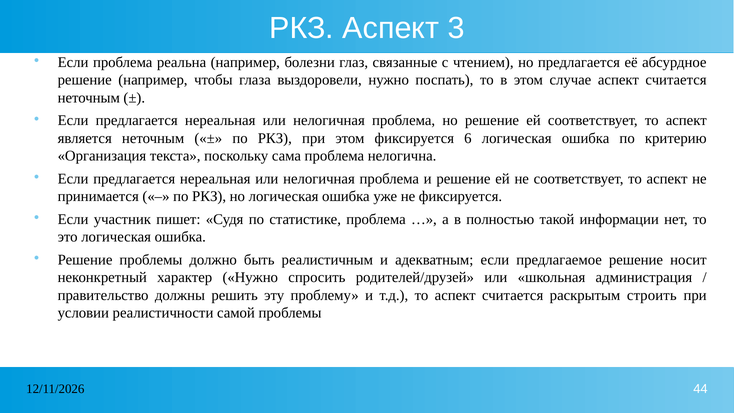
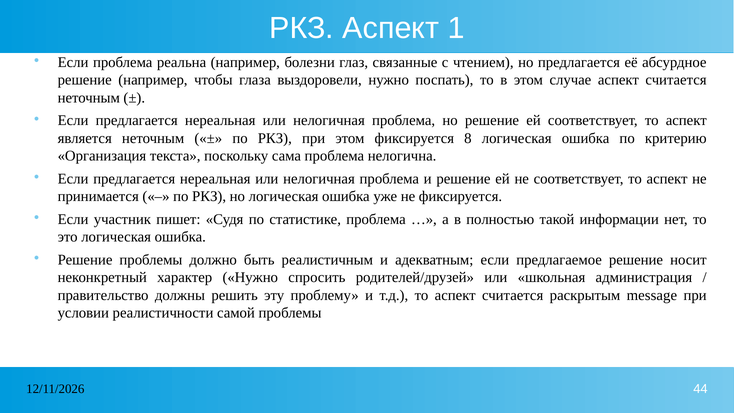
3: 3 -> 1
6: 6 -> 8
строить: строить -> message
